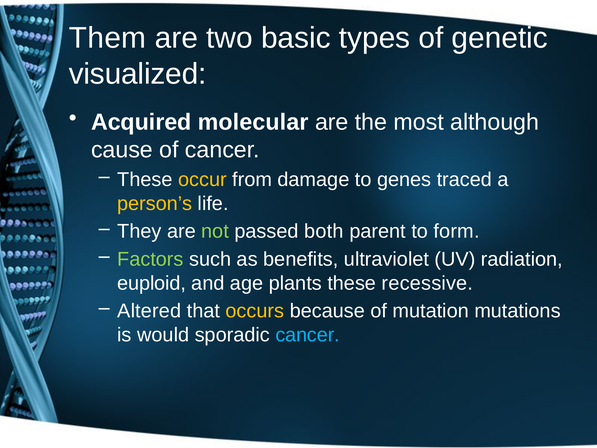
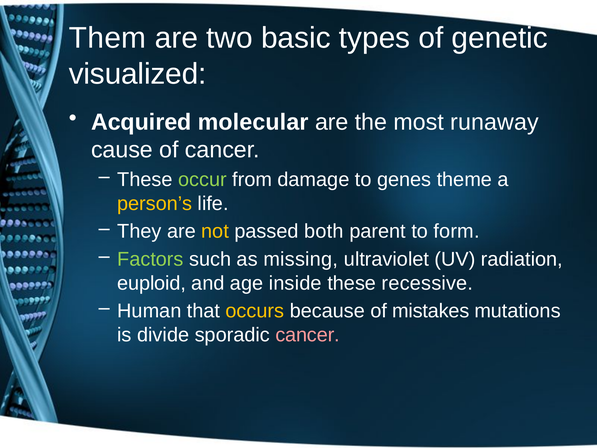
although: although -> runaway
occur colour: yellow -> light green
traced: traced -> theme
not colour: light green -> yellow
benefits: benefits -> missing
plants: plants -> inside
Altered: Altered -> Human
mutation: mutation -> mistakes
would: would -> divide
cancer at (308, 335) colour: light blue -> pink
